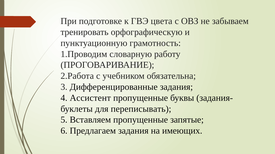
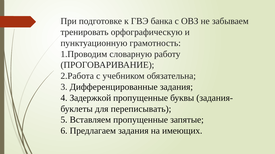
цвета: цвета -> банка
Ассистент: Ассистент -> Задержкой
